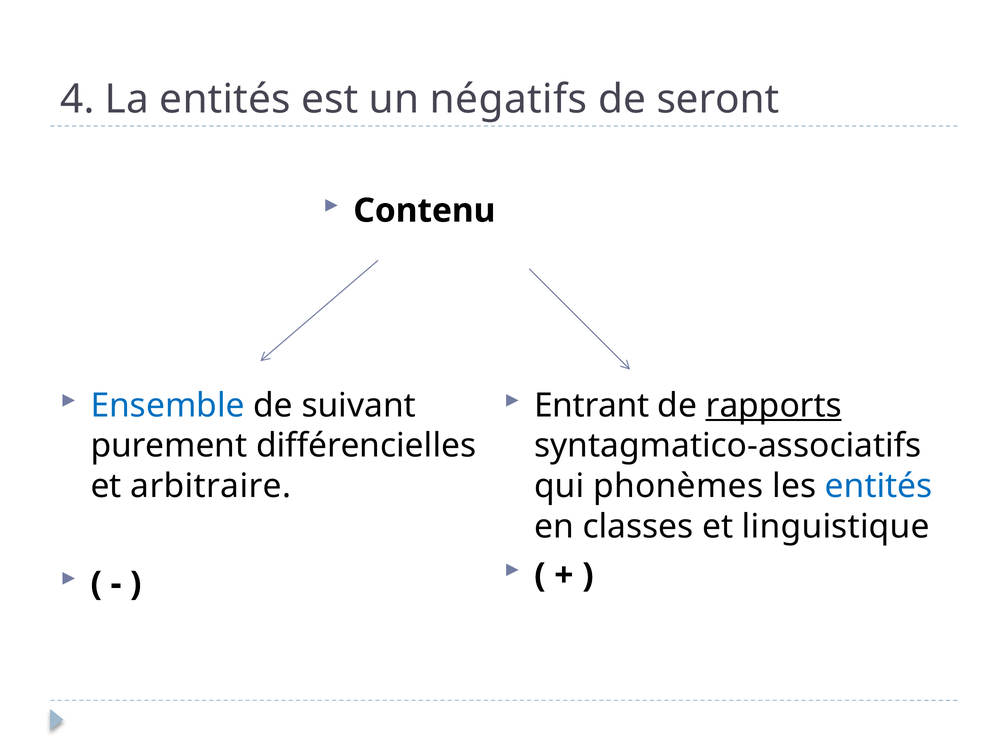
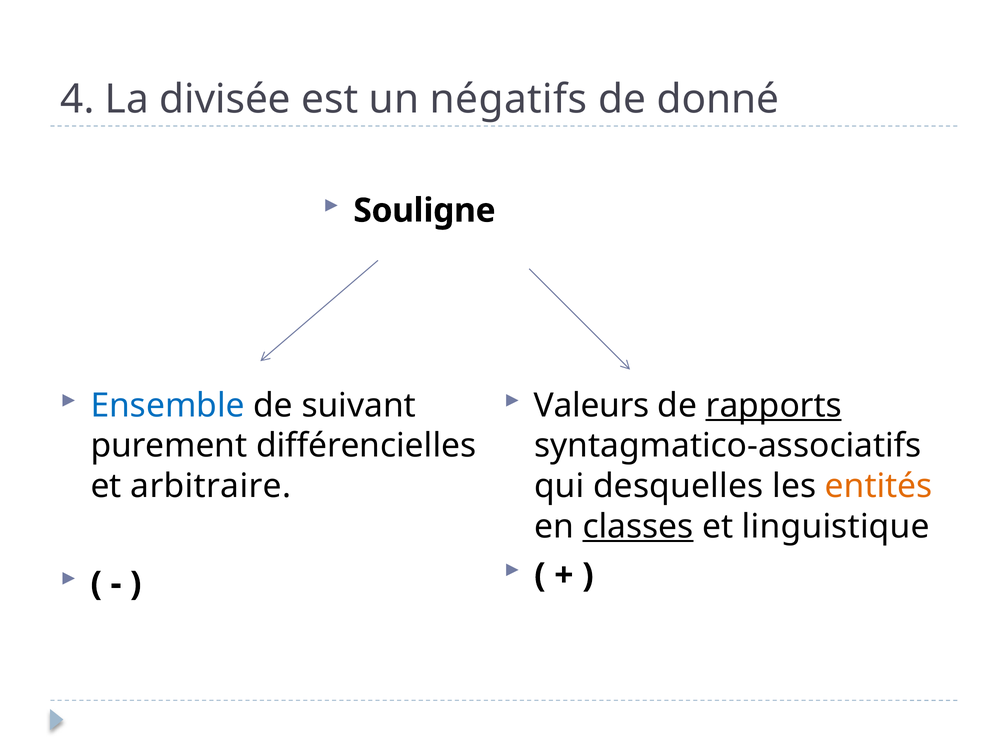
La entités: entités -> divisée
seront: seront -> donné
Contenu: Contenu -> Souligne
Entrant: Entrant -> Valeurs
phonèmes: phonèmes -> desquelles
entités at (879, 486) colour: blue -> orange
classes underline: none -> present
